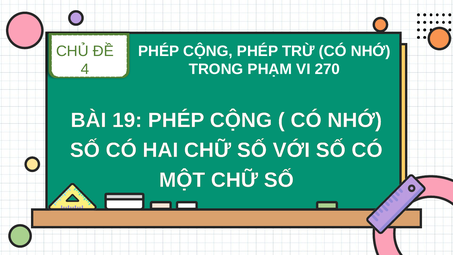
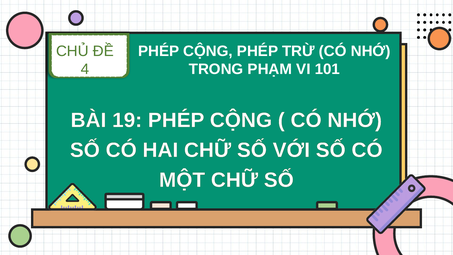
270: 270 -> 101
